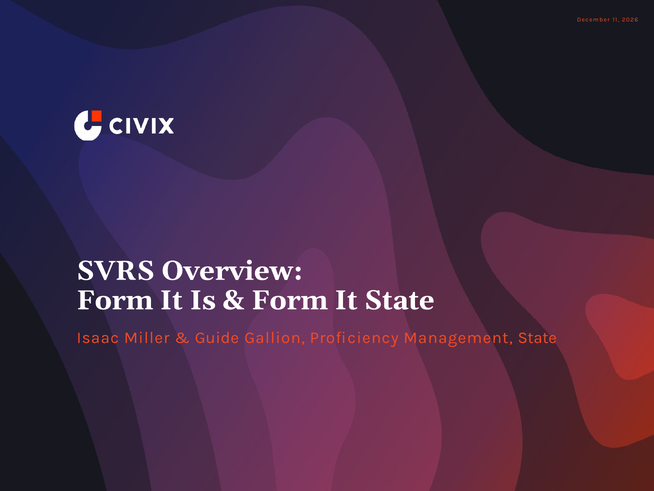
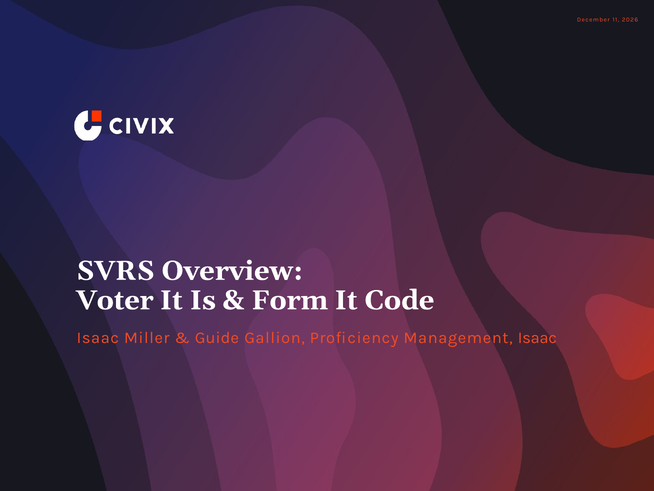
Form at (115, 300): Form -> Voter
It State: State -> Code
Management State: State -> Isaac
